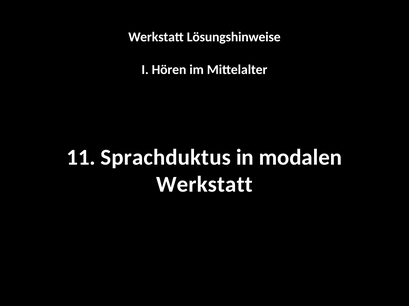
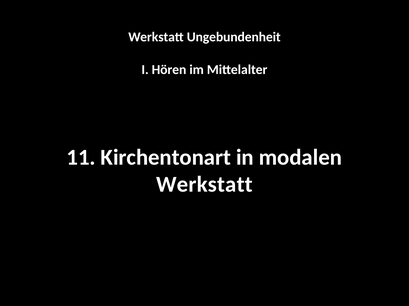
Lösungshinweise: Lösungshinweise -> Ungebundenheit
Sprachduktus: Sprachduktus -> Kirchentonart
